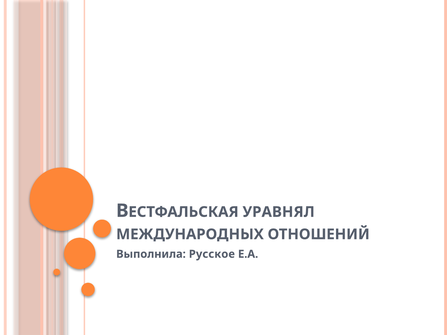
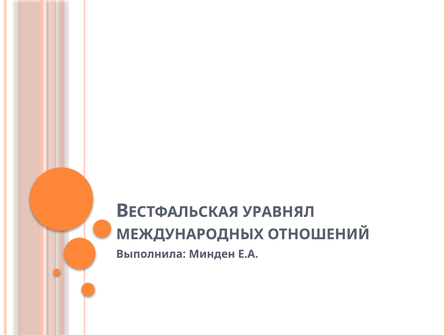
Русское: Русское -> Минден
